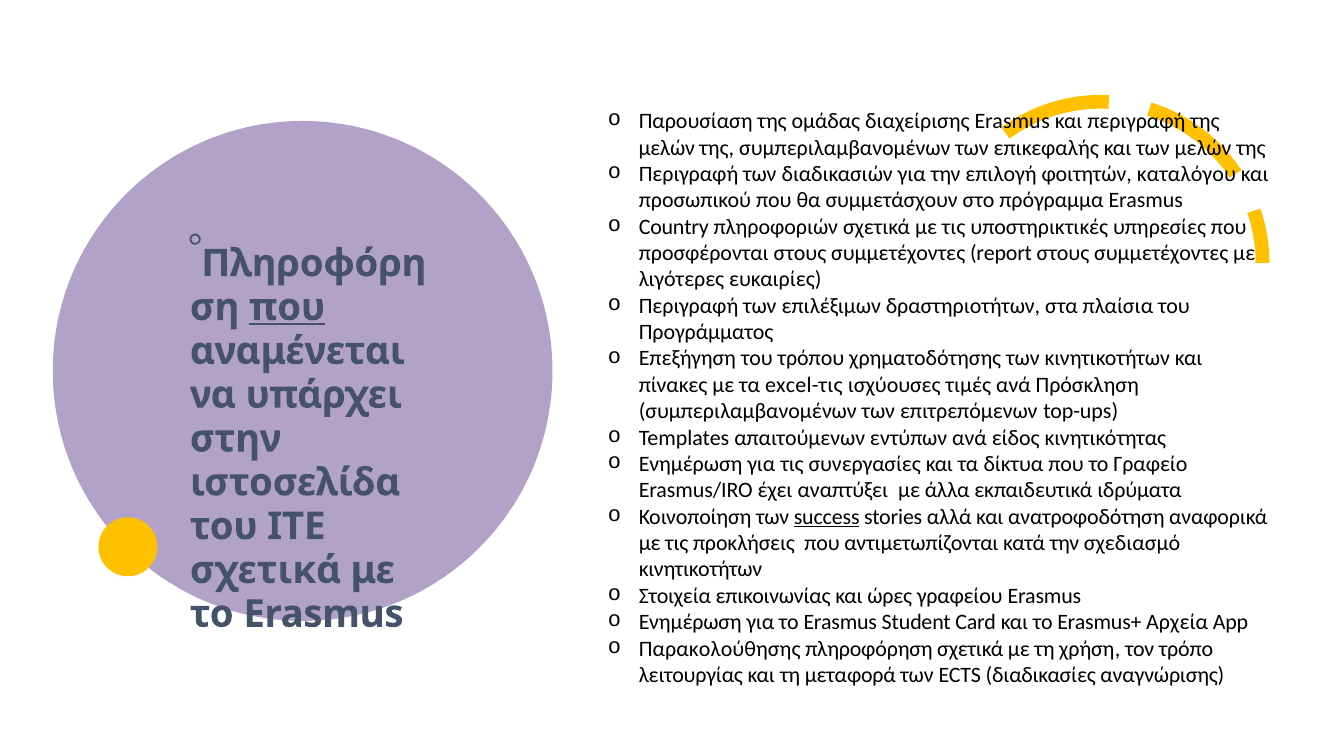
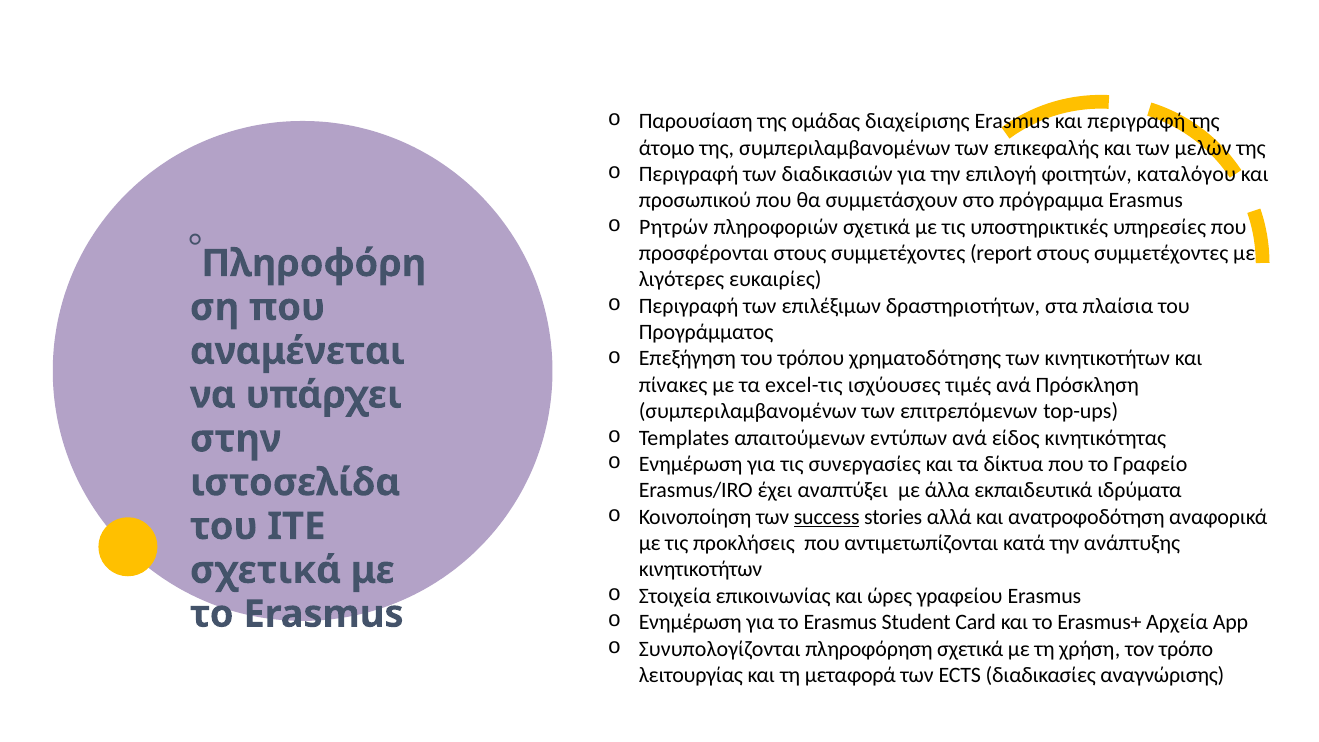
μελών at (667, 148): μελών -> άτομο
Country: Country -> Ρητρών
που at (287, 307) underline: present -> none
σχεδιασμό: σχεδιασμό -> ανάπτυξης
Παρακολούθησης: Παρακολούθησης -> Συνυπολογίζονται
